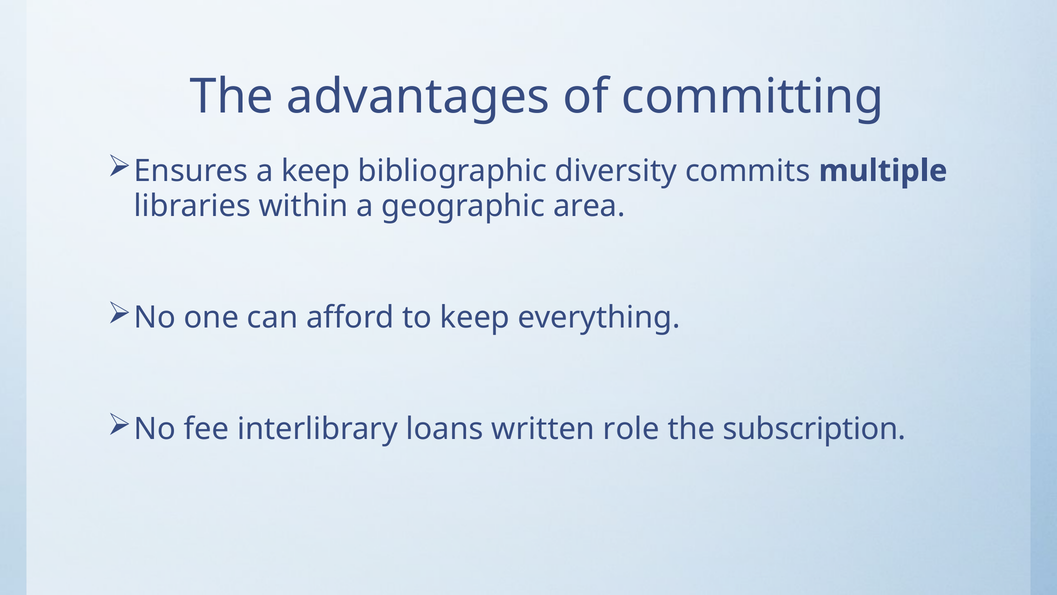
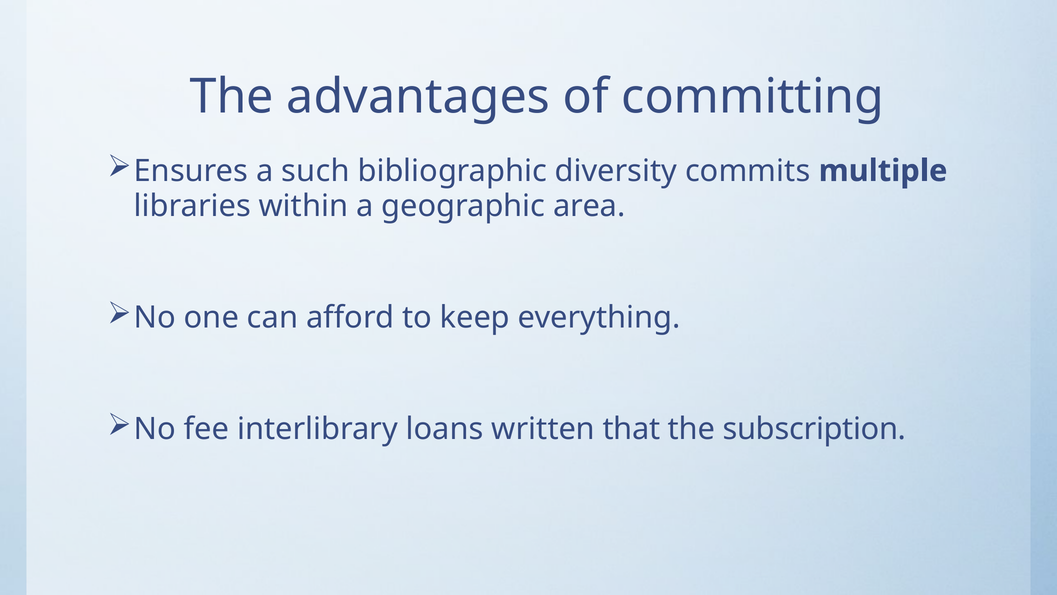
a keep: keep -> such
role: role -> that
